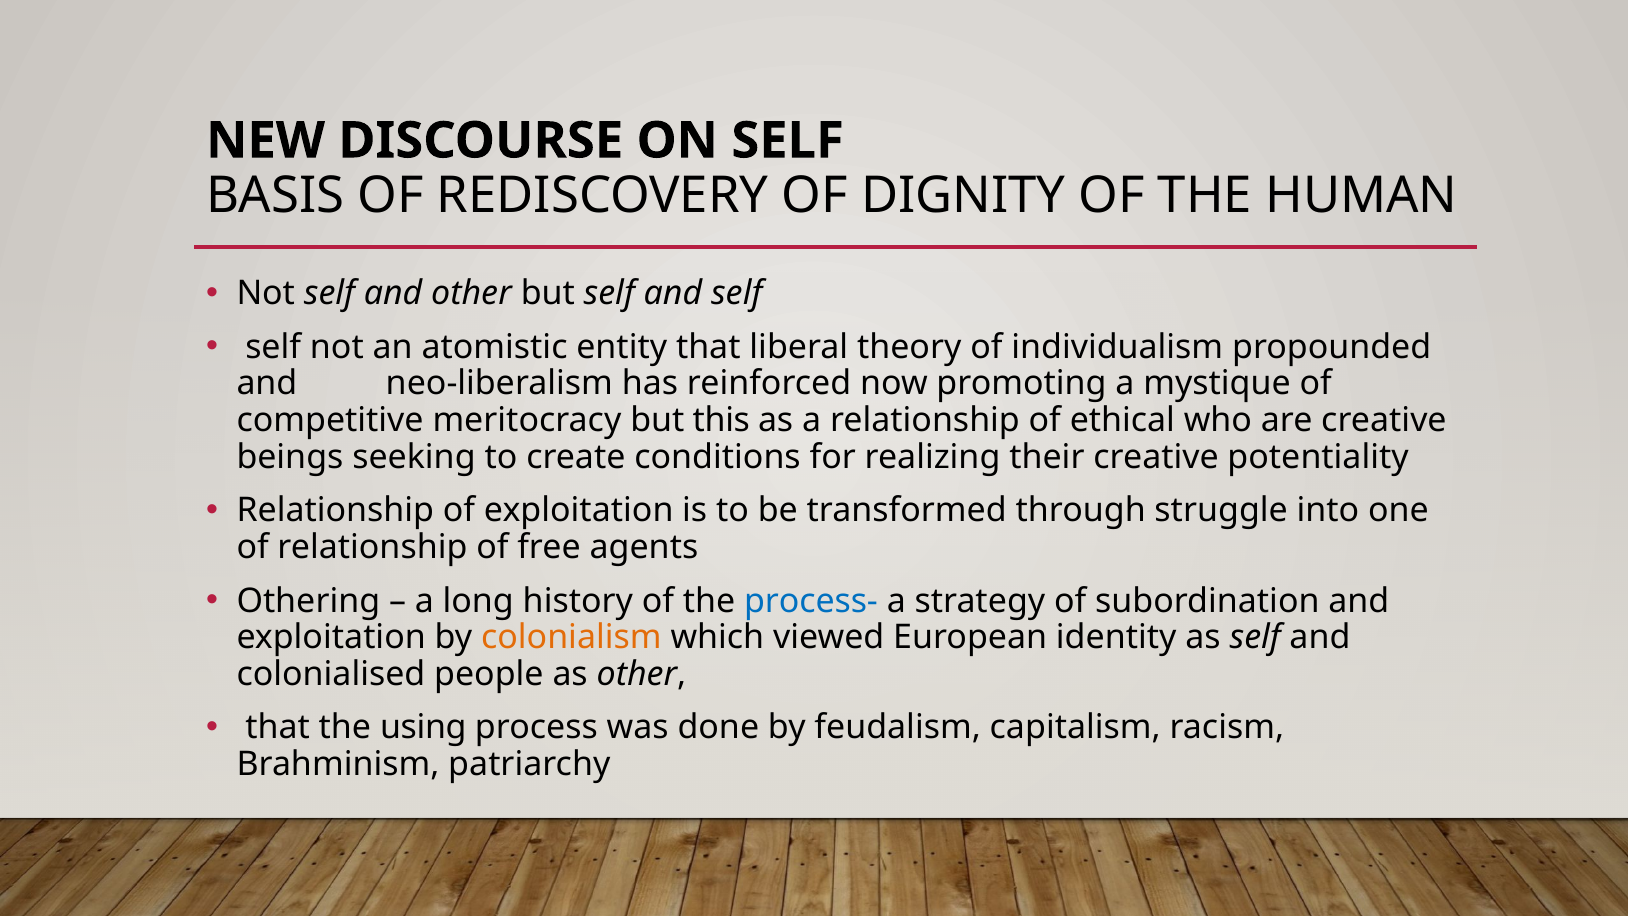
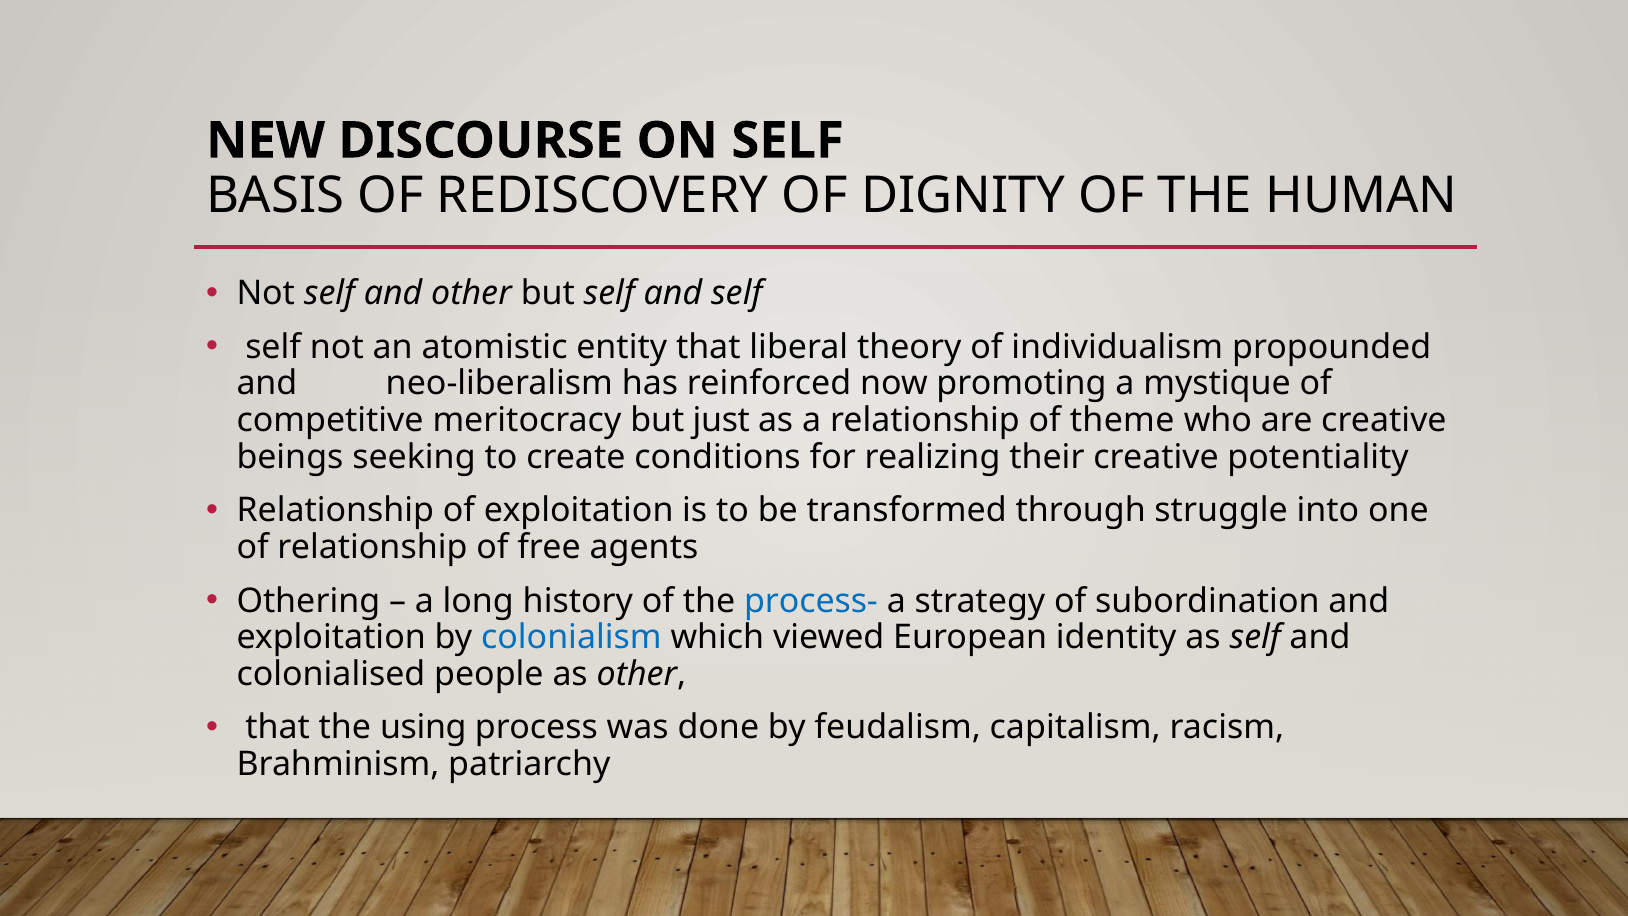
this: this -> just
ethical: ethical -> theme
colonialism colour: orange -> blue
